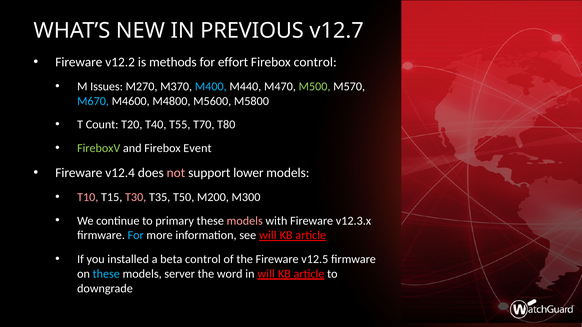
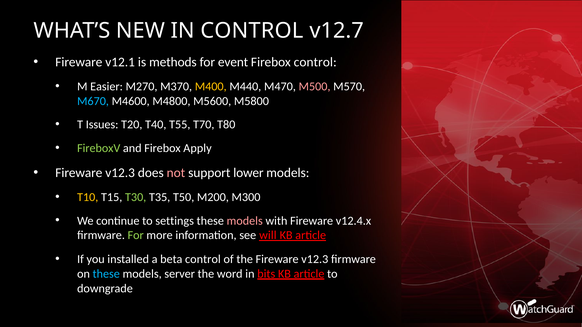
IN PREVIOUS: PREVIOUS -> CONTROL
v12.2: v12.2 -> v12.1
effort: effort -> event
Issues: Issues -> Easier
M400 colour: light blue -> yellow
M500 colour: light green -> pink
Count: Count -> Issues
Event: Event -> Apply
v12.4 at (120, 173): v12.4 -> v12.3
T10 colour: pink -> yellow
T30 colour: pink -> light green
primary: primary -> settings
v12.3.x: v12.3.x -> v12.4.x
For at (136, 236) colour: light blue -> light green
the Fireware v12.5: v12.5 -> v12.3
in will: will -> bits
